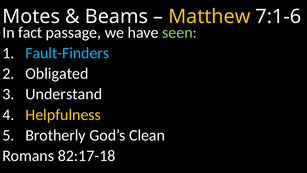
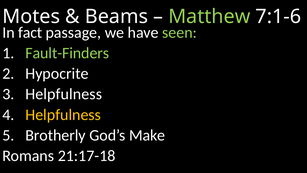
Matthew colour: yellow -> light green
Fault-Finders colour: light blue -> light green
Obligated: Obligated -> Hypocrite
Understand at (64, 94): Understand -> Helpfulness
Clean: Clean -> Make
82:17-18: 82:17-18 -> 21:17-18
